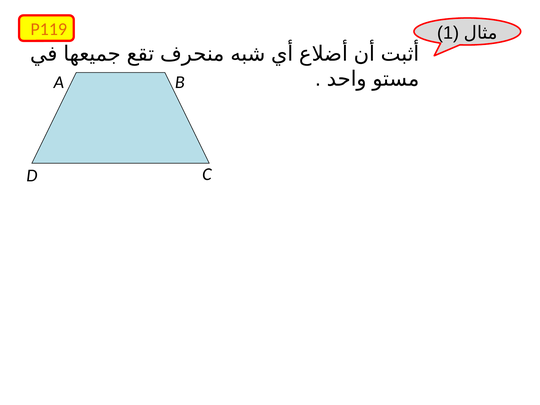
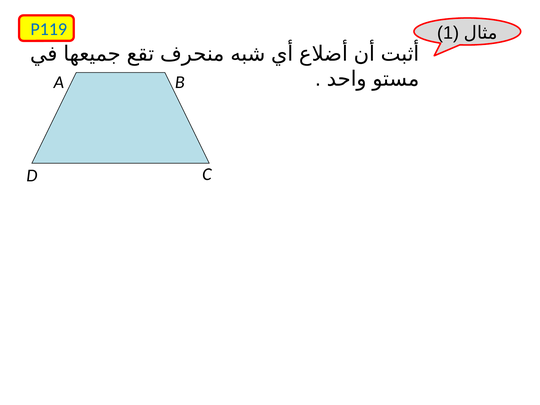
P119 colour: orange -> blue
